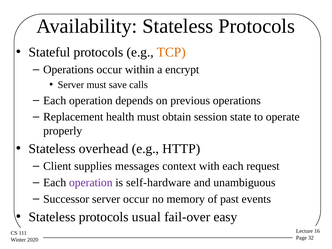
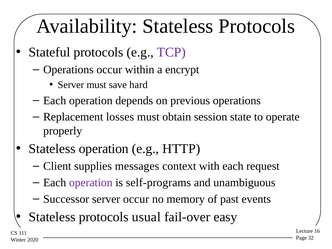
TCP colour: orange -> purple
calls: calls -> hard
health: health -> losses
Stateless overhead: overhead -> operation
self-hardware: self-hardware -> self-programs
